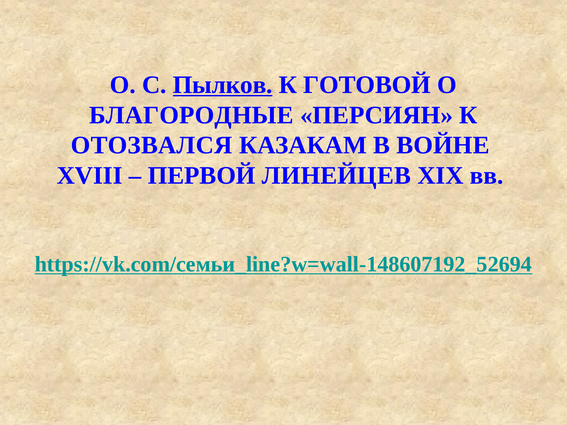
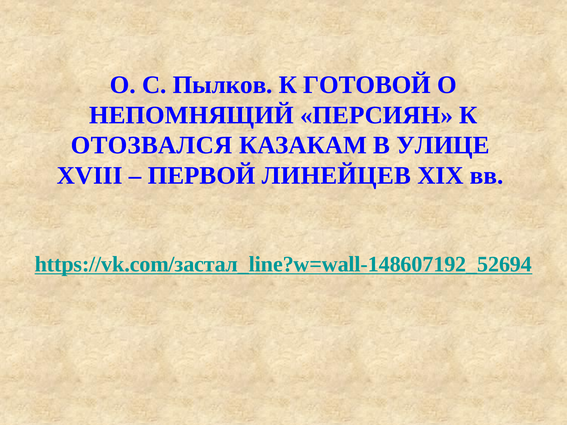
Пылков underline: present -> none
БЛАГОРОДНЫЕ: БЛАГОРОДНЫЕ -> НЕПОМНЯЩИЙ
ВОЙНЕ: ВОЙНЕ -> УЛИЦЕ
https://vk.com/семьи_line?w=wall-148607192_52694: https://vk.com/семьи_line?w=wall-148607192_52694 -> https://vk.com/застал_line?w=wall-148607192_52694
